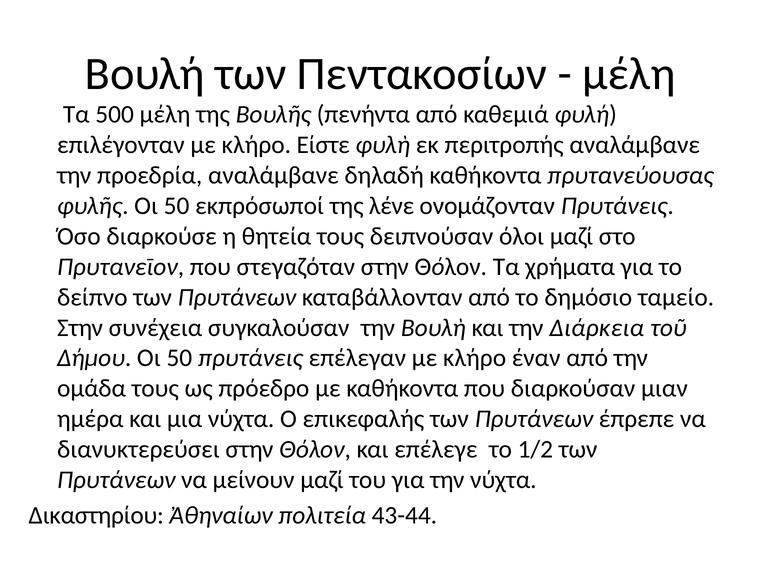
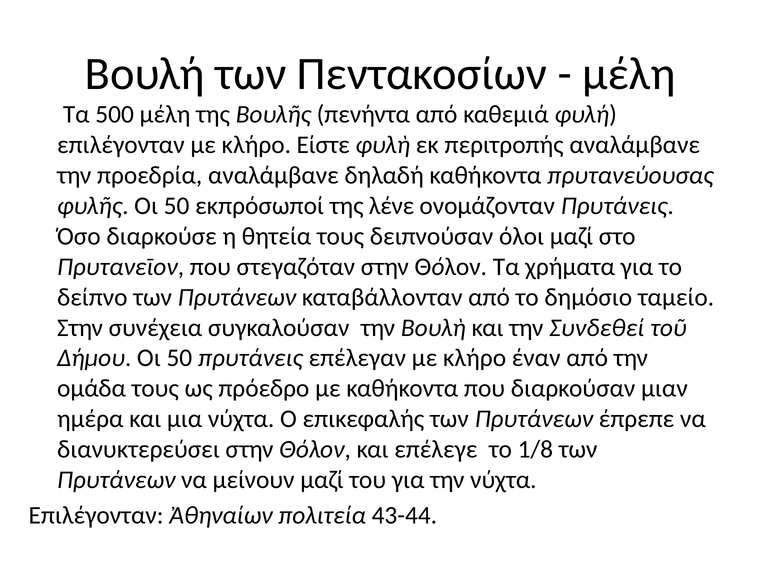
Διάρκεια: Διάρκεια -> Συνδεθεί
1/2: 1/2 -> 1/8
Δικαστηρίου at (96, 515): Δικαστηρίου -> Επιλέγονταν
